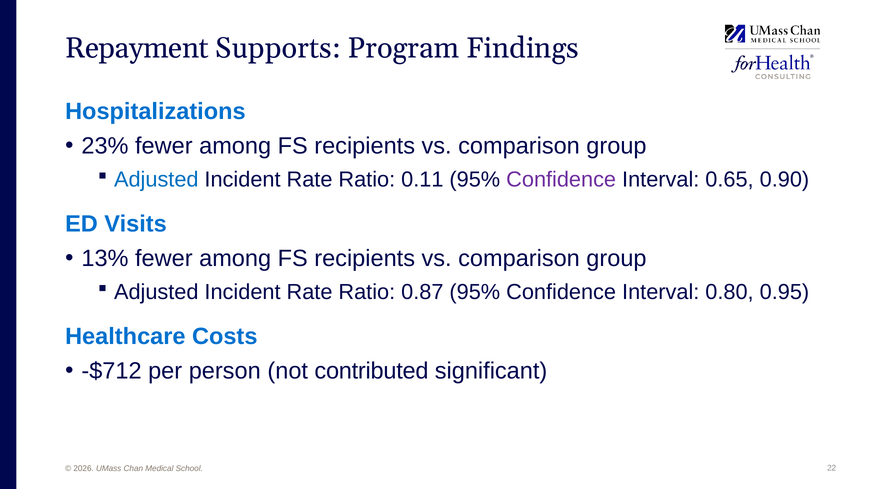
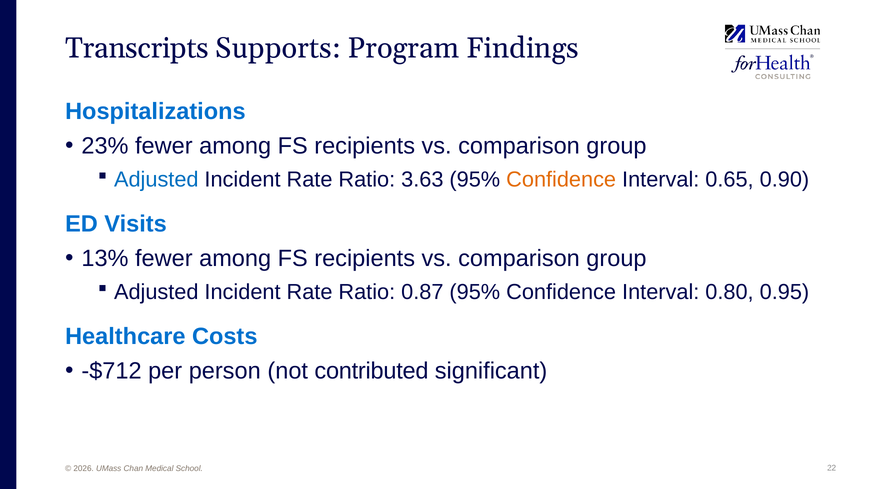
Repayment: Repayment -> Transcripts
0.11: 0.11 -> 3.63
Confidence at (561, 180) colour: purple -> orange
